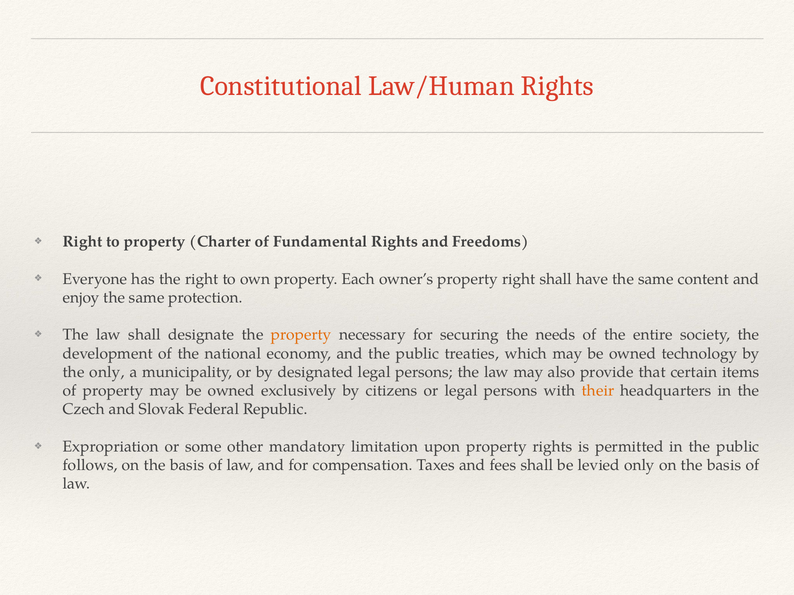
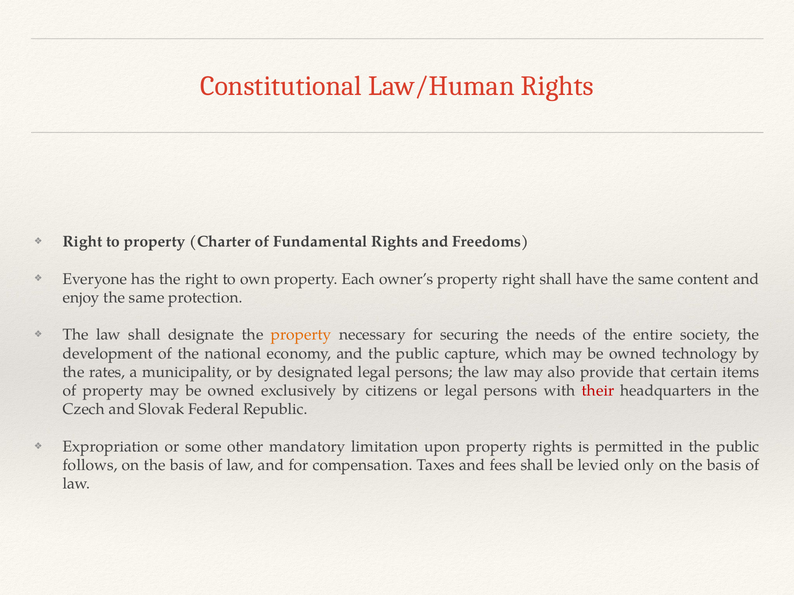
treaties: treaties -> capture
the only: only -> rates
their colour: orange -> red
